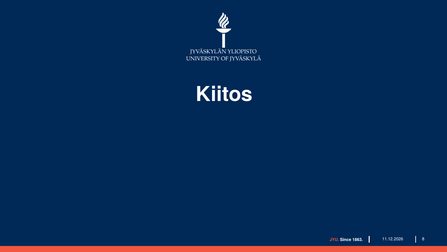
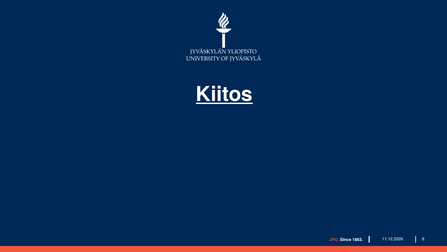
Kiitos underline: none -> present
